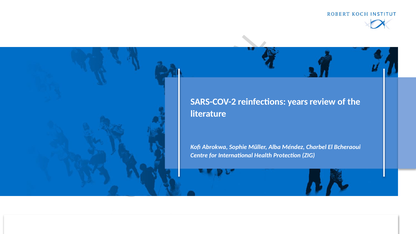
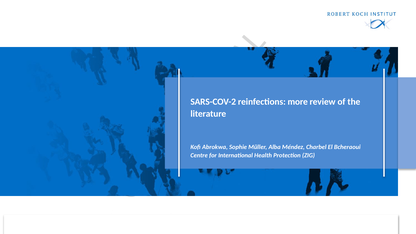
years: years -> more
